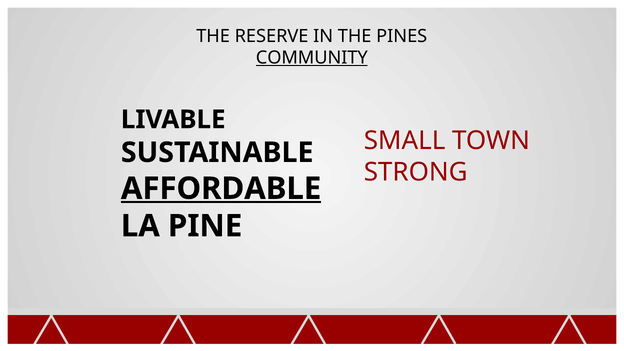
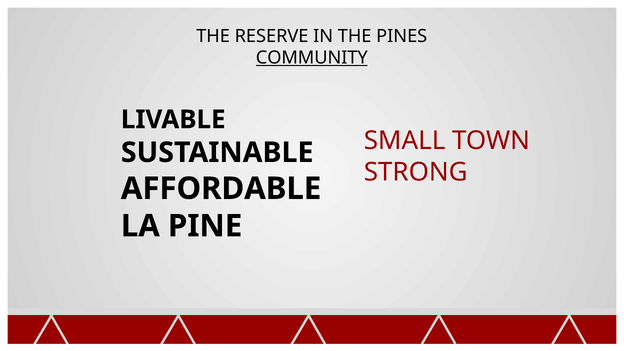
AFFORDABLE underline: present -> none
